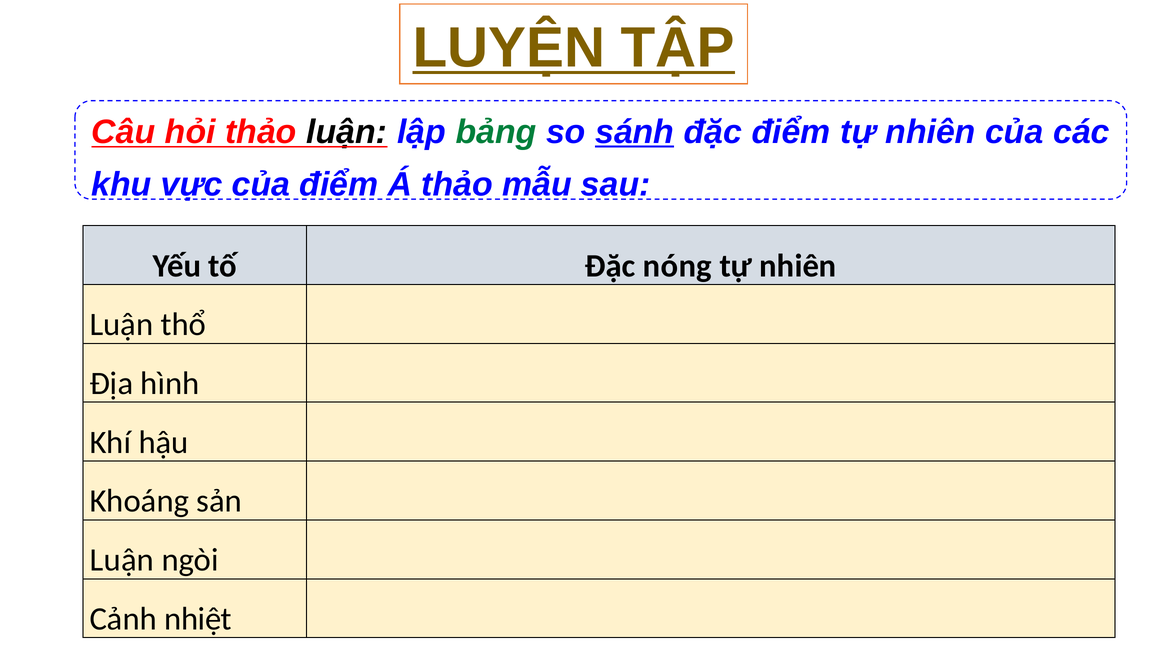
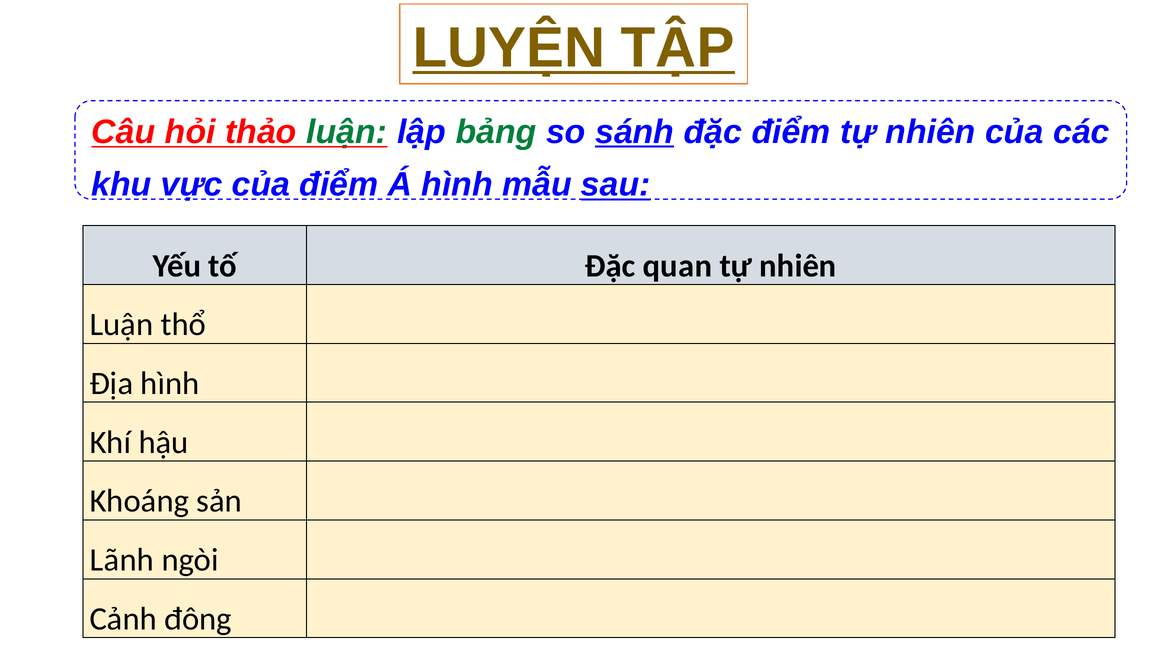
luận at (347, 132) colour: black -> green
Á thảo: thảo -> hình
sau underline: none -> present
nóng: nóng -> quan
Luận at (122, 560): Luận -> Lãnh
nhiệt: nhiệt -> đông
